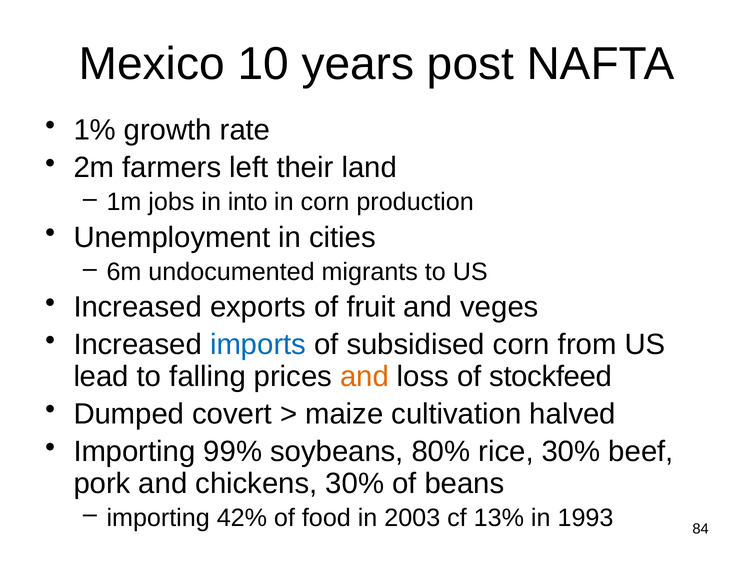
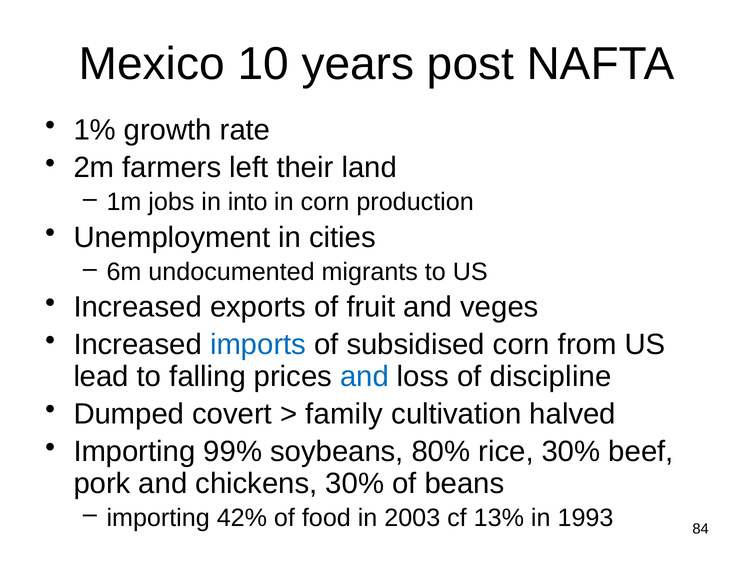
and at (365, 376) colour: orange -> blue
stockfeed: stockfeed -> discipline
maize: maize -> family
